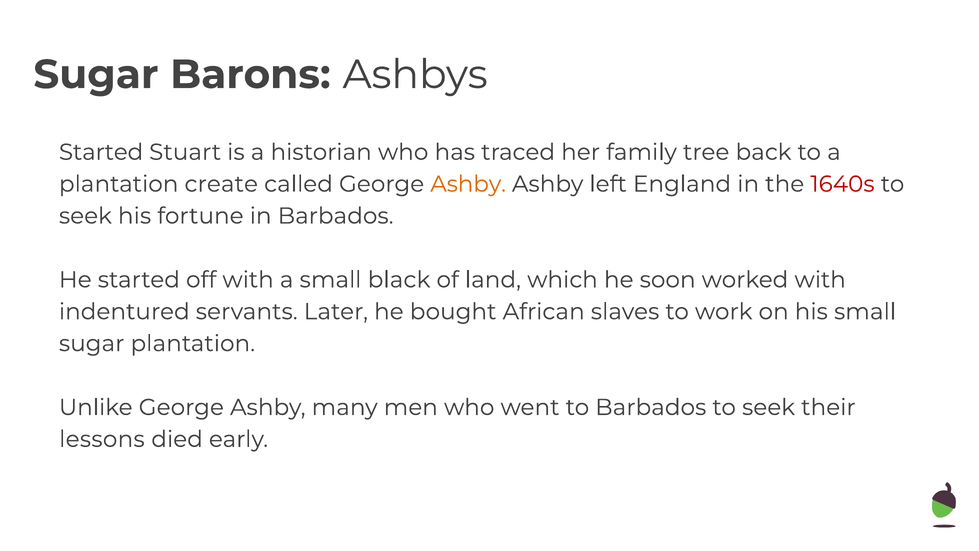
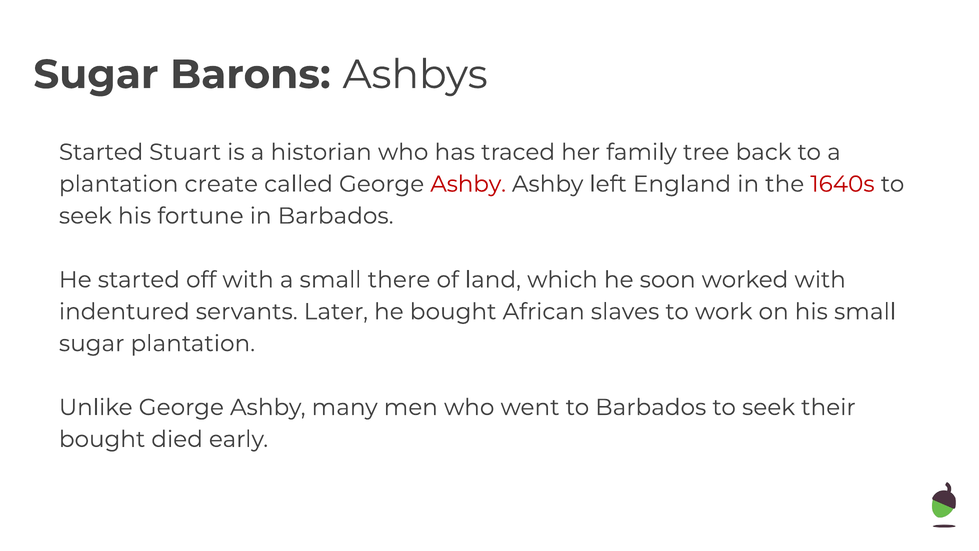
Ashby at (468, 184) colour: orange -> red
black: black -> there
lessons at (102, 439): lessons -> bought
